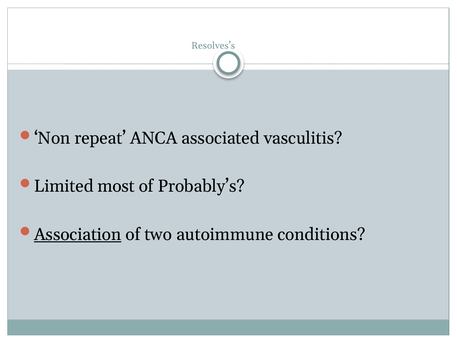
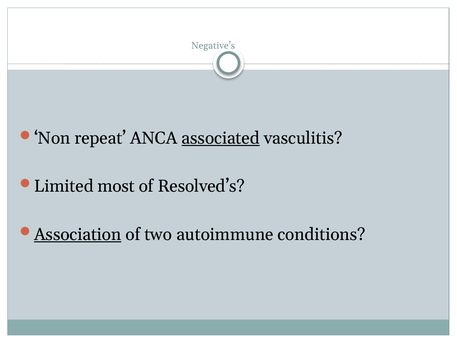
Resolves’s: Resolves’s -> Negative’s
associated underline: none -> present
Probably’s: Probably’s -> Resolved’s
